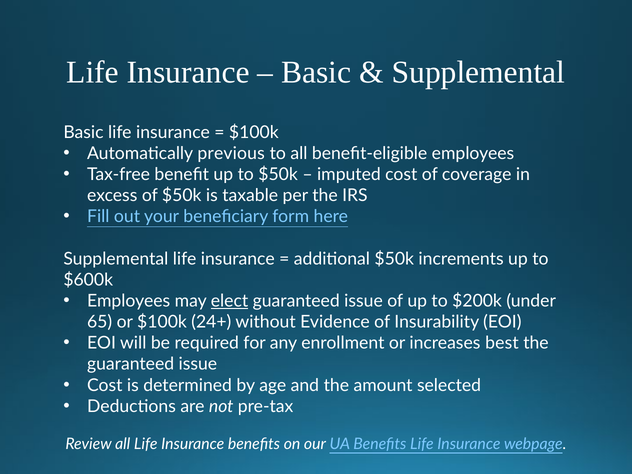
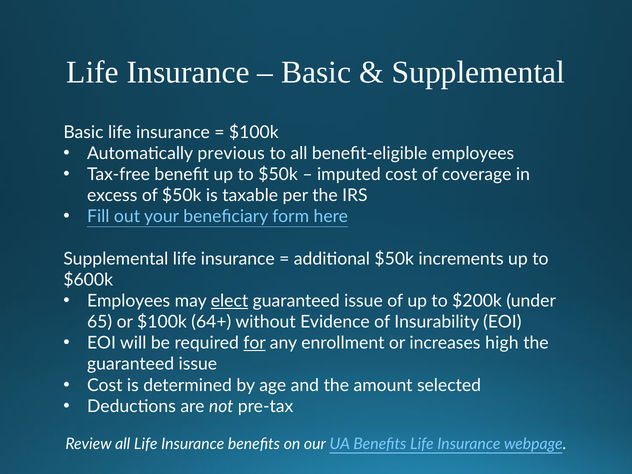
24+: 24+ -> 64+
for underline: none -> present
best: best -> high
